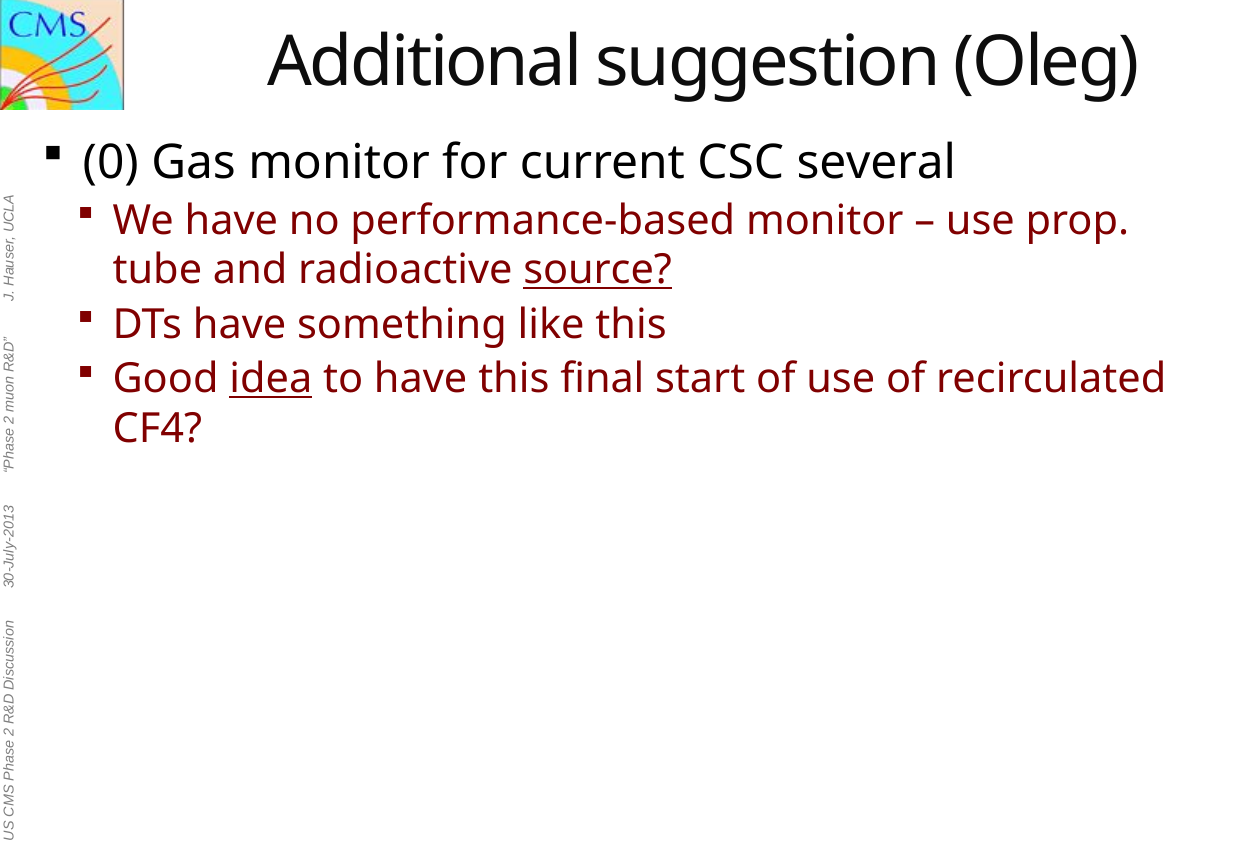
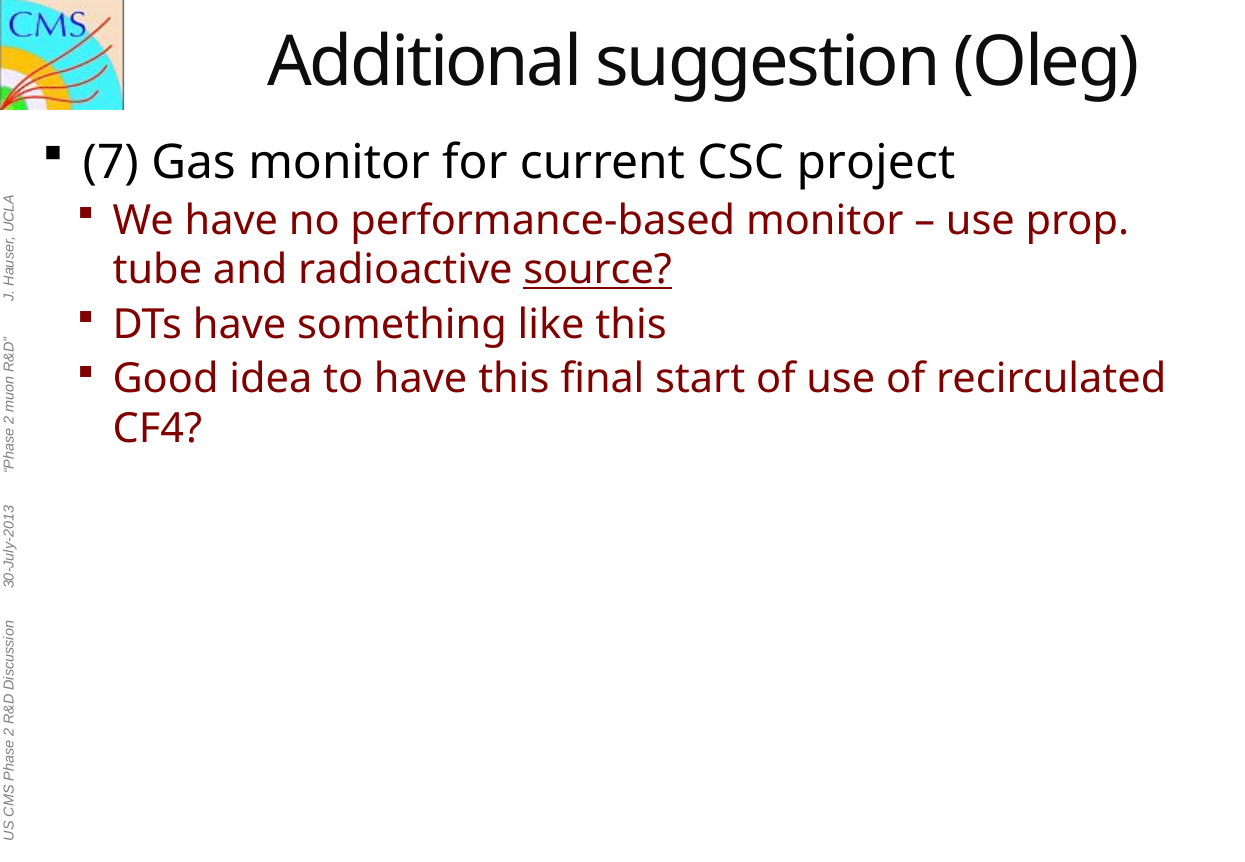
0 at (111, 162): 0 -> 7
several: several -> project
idea underline: present -> none
